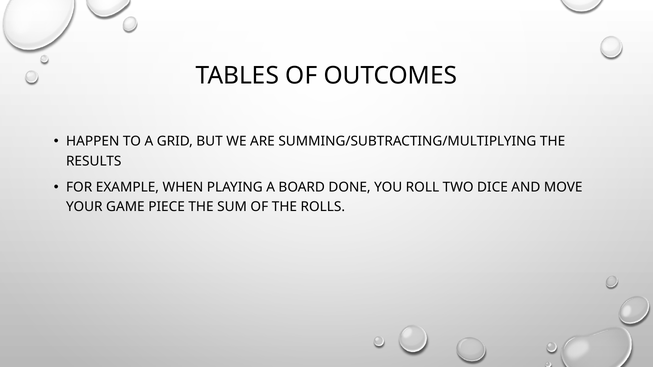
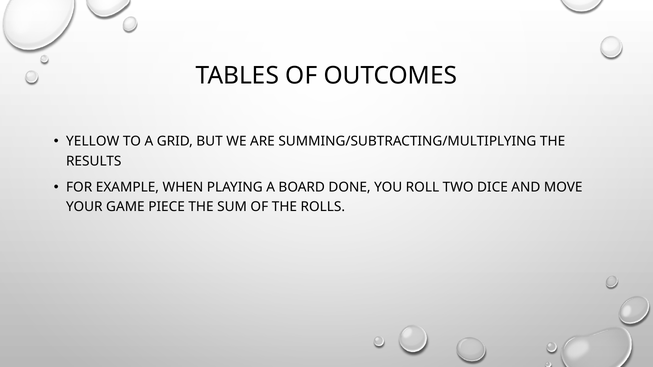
HAPPEN: HAPPEN -> YELLOW
